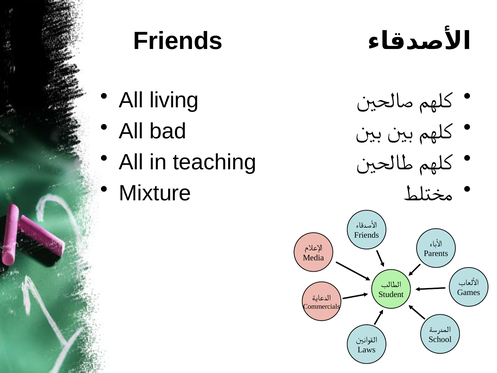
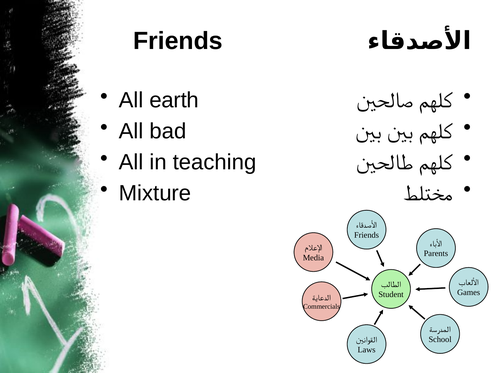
living: living -> earth
